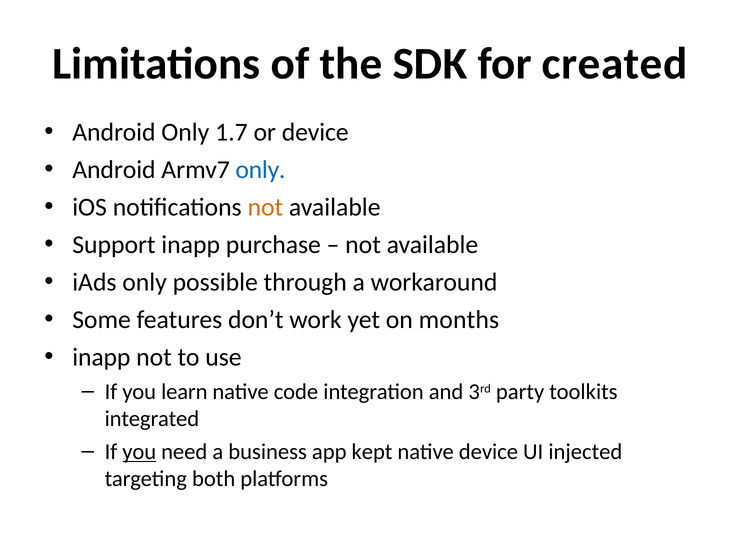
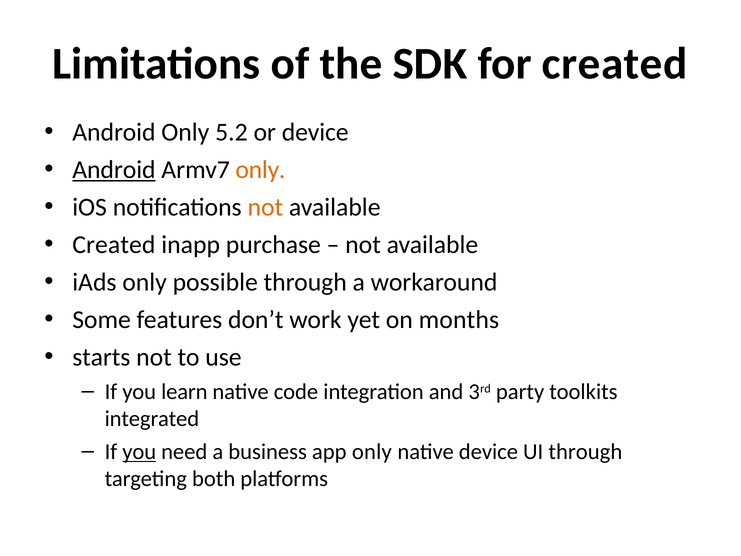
1.7: 1.7 -> 5.2
Android at (114, 170) underline: none -> present
only at (260, 170) colour: blue -> orange
Support at (114, 244): Support -> Created
inapp at (101, 357): inapp -> starts
app kept: kept -> only
UI injected: injected -> through
